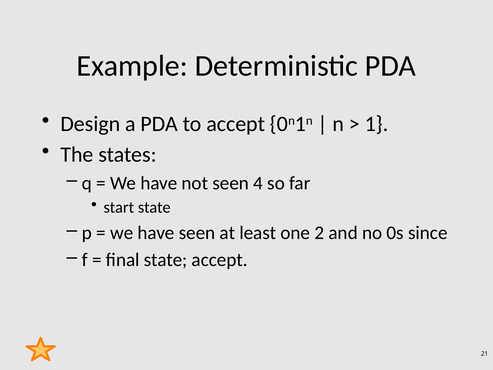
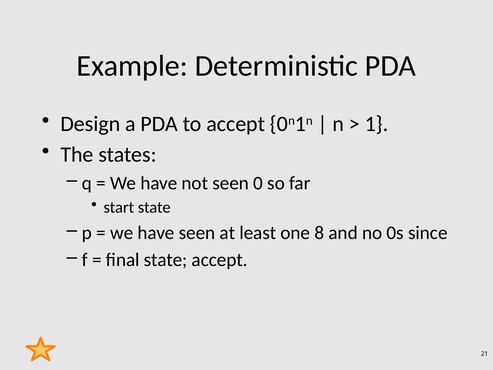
4: 4 -> 0
2: 2 -> 8
